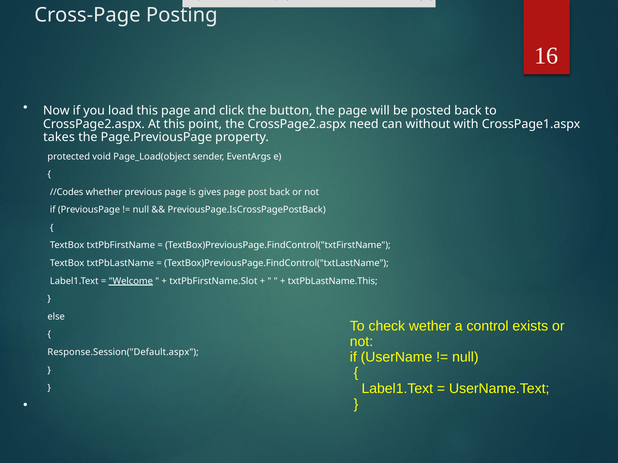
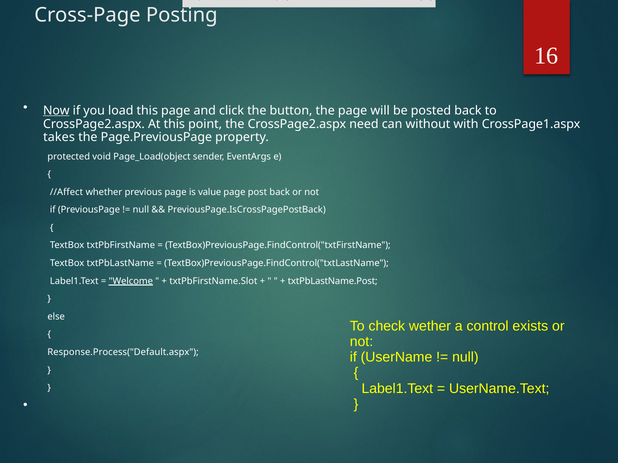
Now underline: none -> present
//Codes: //Codes -> //Affect
gives: gives -> value
txtPbLastName.This: txtPbLastName.This -> txtPbLastName.Post
Response.Session("Default.aspx: Response.Session("Default.aspx -> Response.Process("Default.aspx
